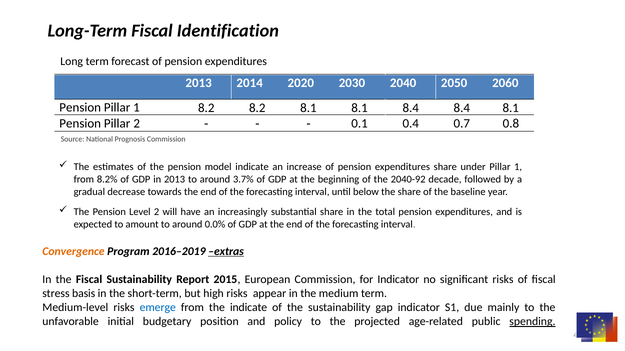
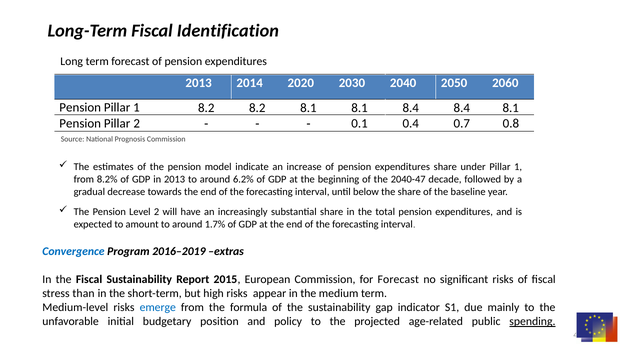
3.7%: 3.7% -> 6.2%
2040-92: 2040-92 -> 2040-47
0.0%: 0.0% -> 1.7%
Convergence colour: orange -> blue
extras underline: present -> none
for Indicator: Indicator -> Forecast
basis: basis -> than
the indicate: indicate -> formula
